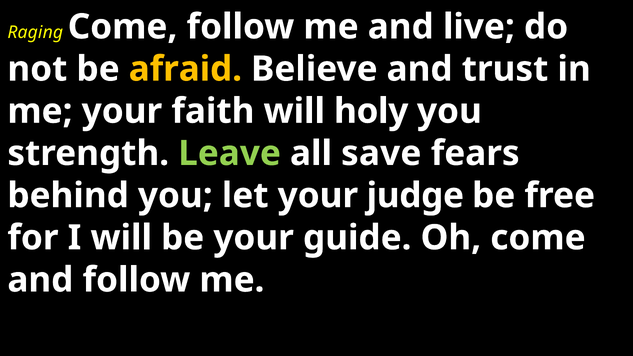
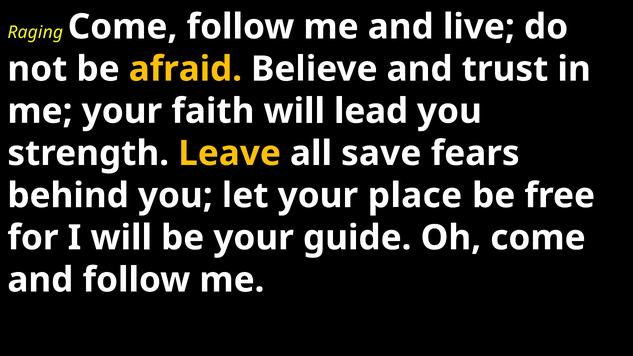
holy: holy -> lead
Leave colour: light green -> yellow
judge: judge -> place
